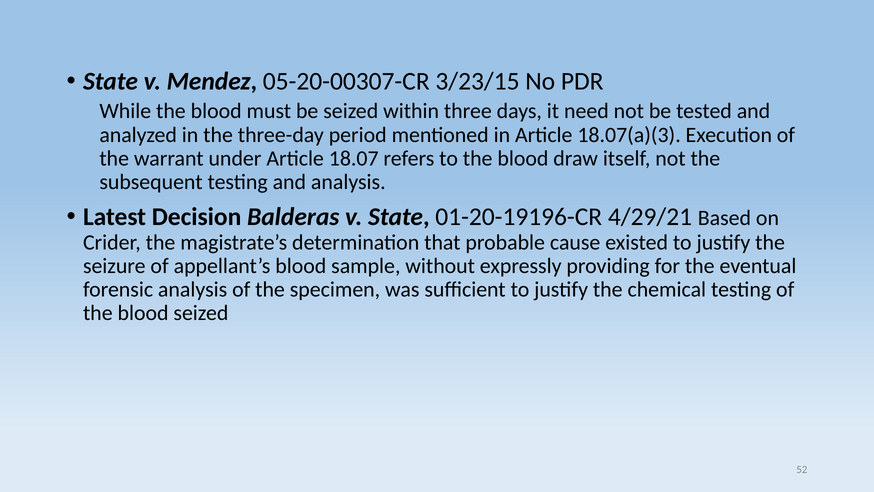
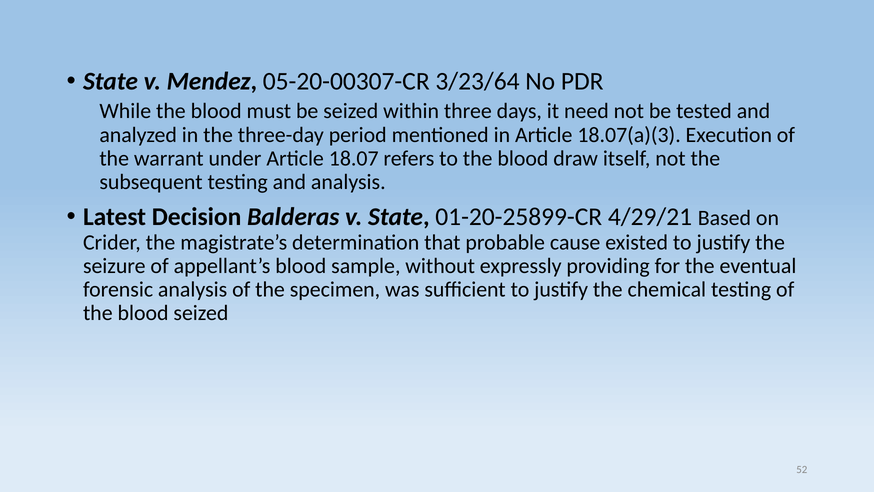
3/23/15: 3/23/15 -> 3/23/64
01-20-19196-CR: 01-20-19196-CR -> 01-20-25899-CR
